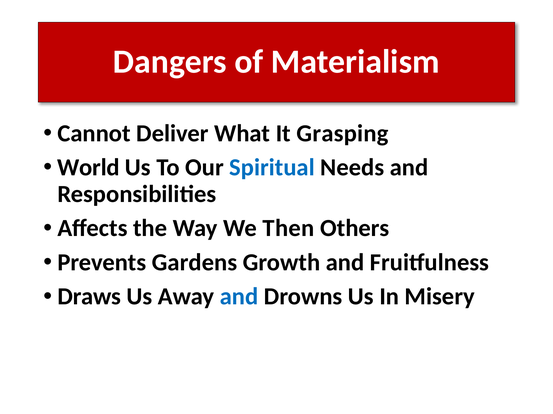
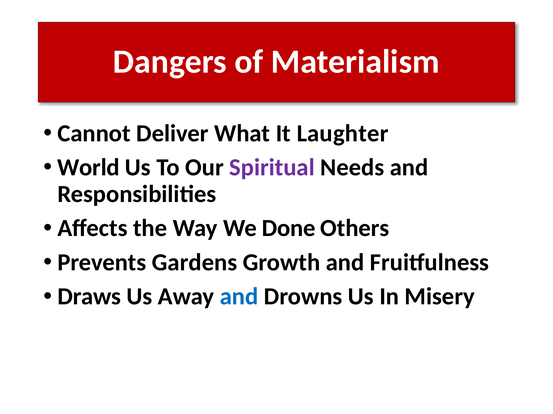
Grasping: Grasping -> Laughter
Spiritual colour: blue -> purple
Then: Then -> Done
